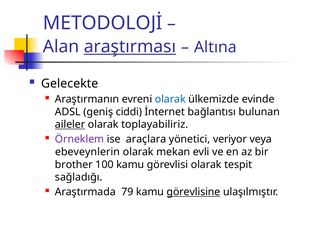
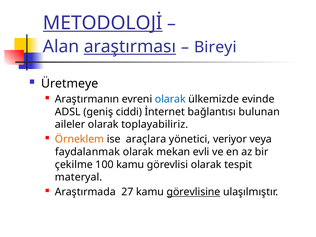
METODOLOJİ underline: none -> present
Altına: Altına -> Bireyi
Gelecekte: Gelecekte -> Üretmeye
aileler underline: present -> none
Örneklem colour: purple -> orange
ebeveynlerin: ebeveynlerin -> faydalanmak
brother: brother -> çekilme
sağladığı: sağladığı -> materyal
79: 79 -> 27
